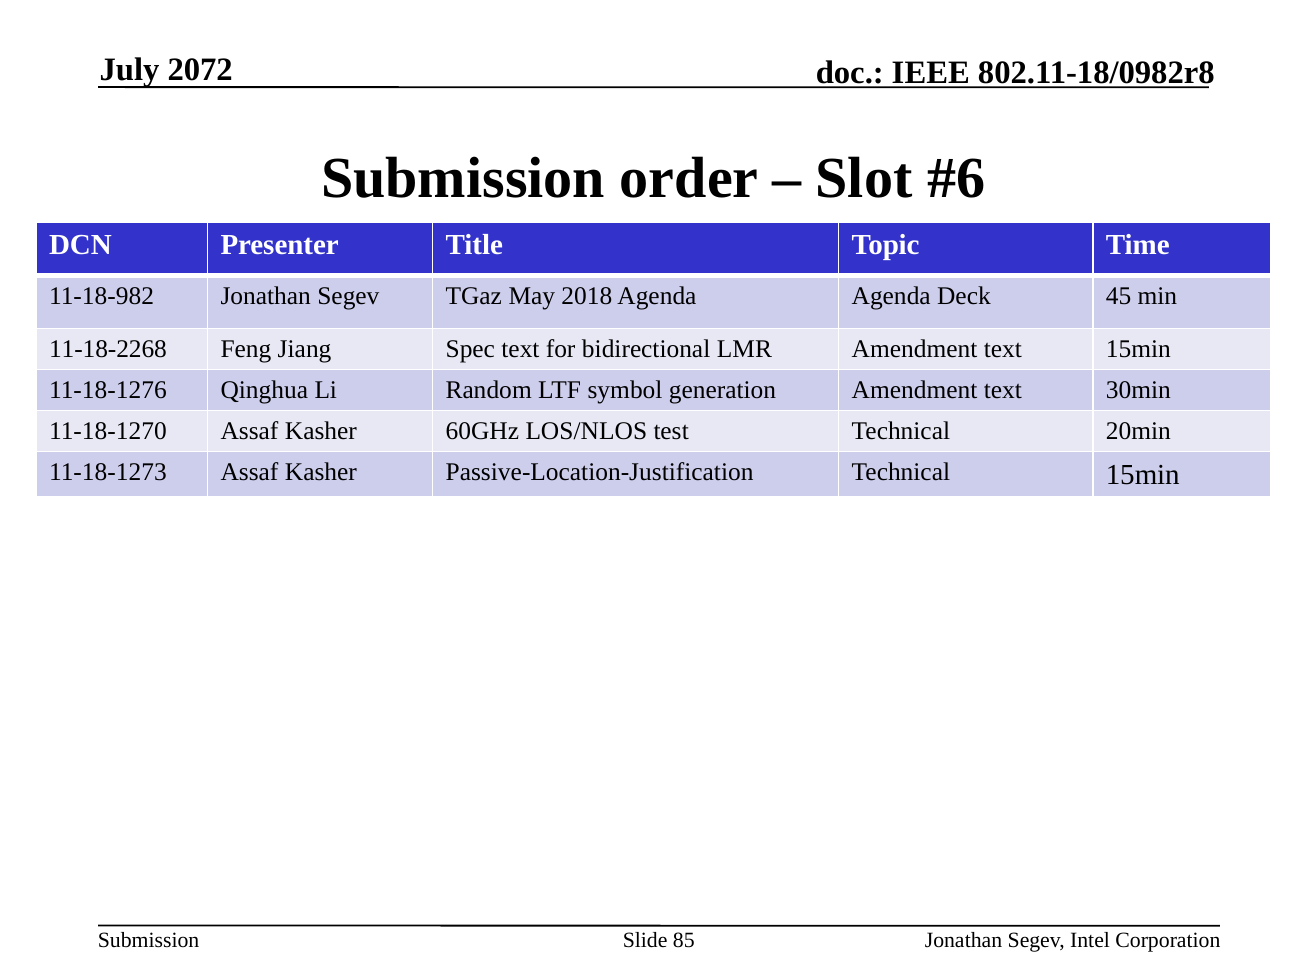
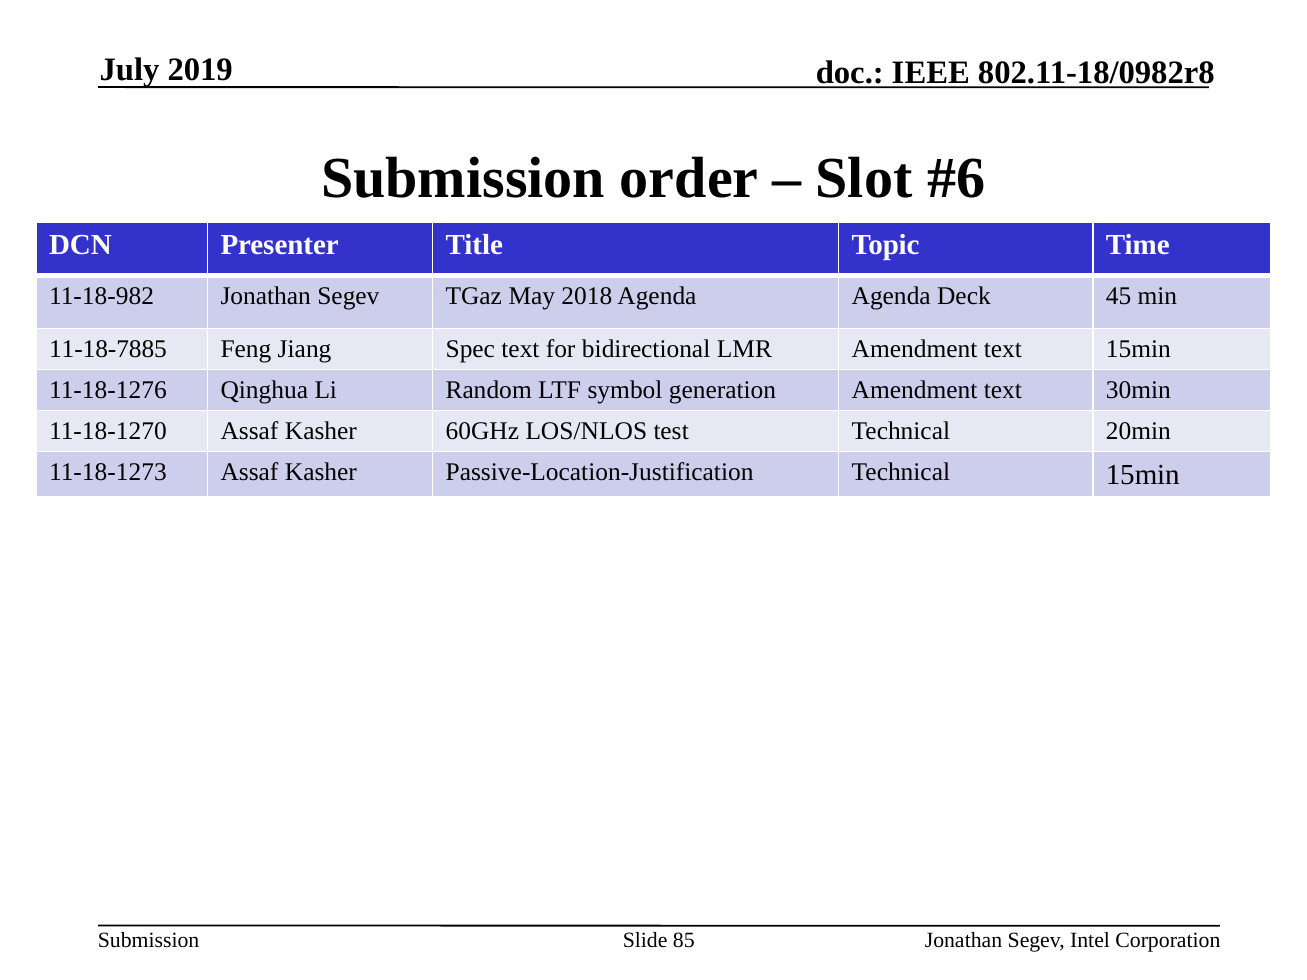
2072: 2072 -> 2019
11-18-2268: 11-18-2268 -> 11-18-7885
